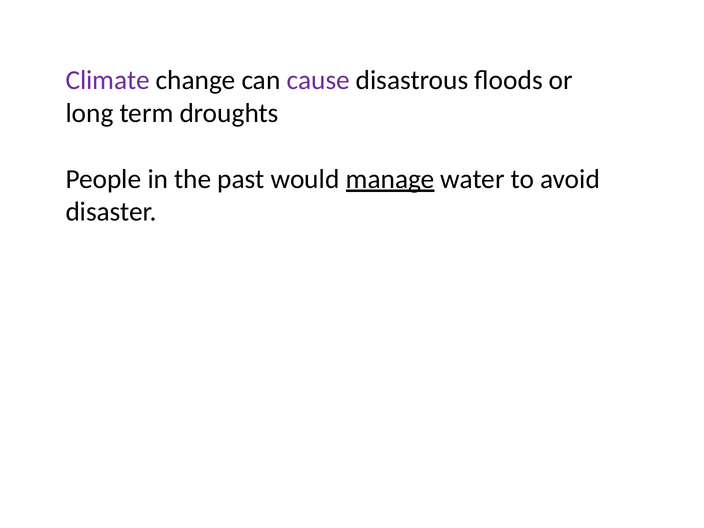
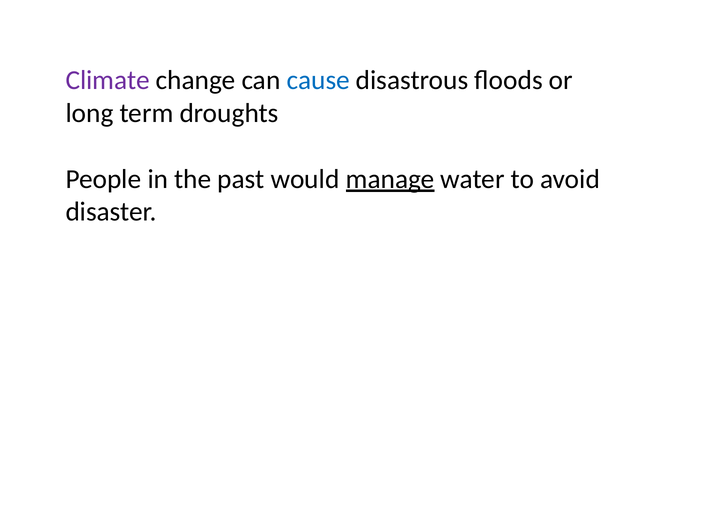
cause colour: purple -> blue
